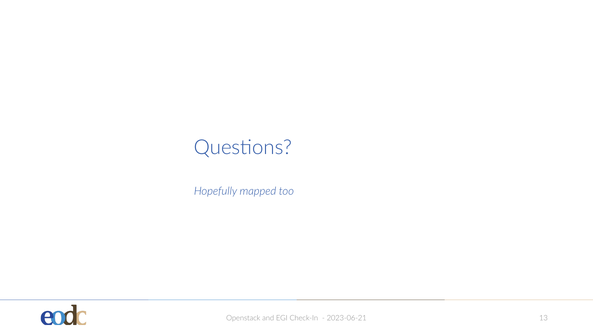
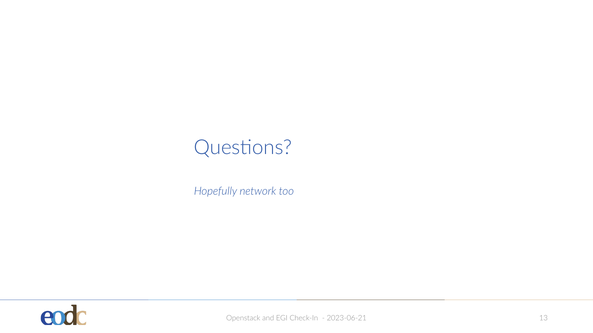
mapped: mapped -> network
